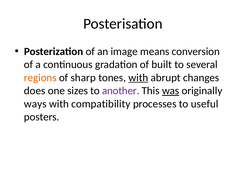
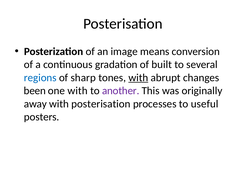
regions colour: orange -> blue
does: does -> been
one sizes: sizes -> with
was underline: present -> none
ways: ways -> away
with compatibility: compatibility -> posterisation
